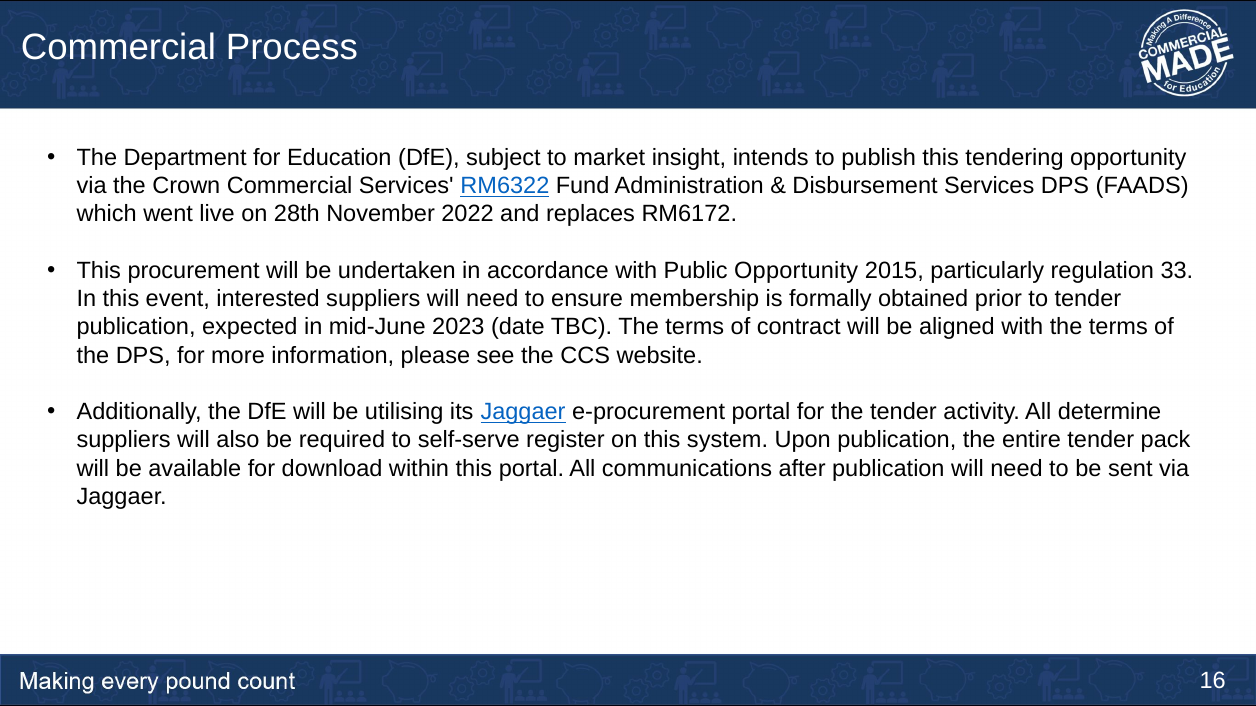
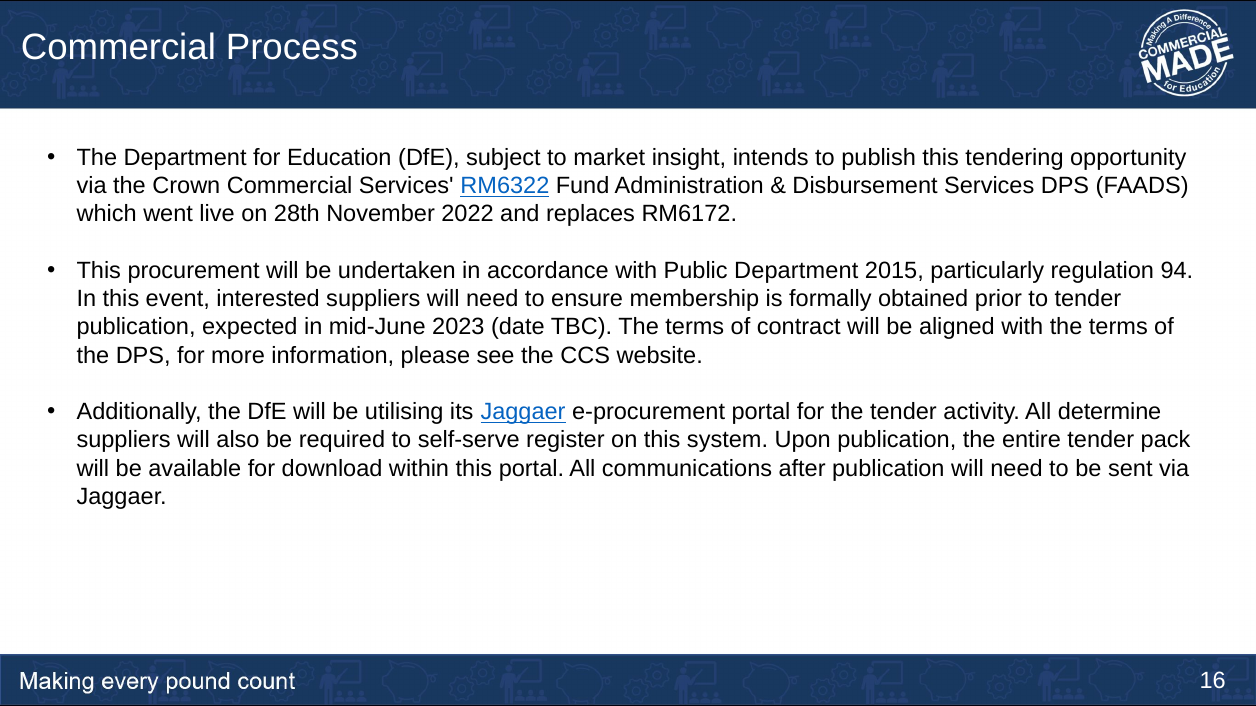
Public Opportunity: Opportunity -> Department
33: 33 -> 94
